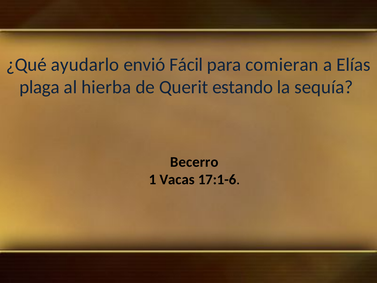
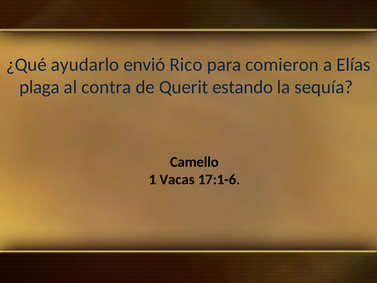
Fácil: Fácil -> Rico
comieran: comieran -> comieron
hierba: hierba -> contra
Becerro: Becerro -> Camello
